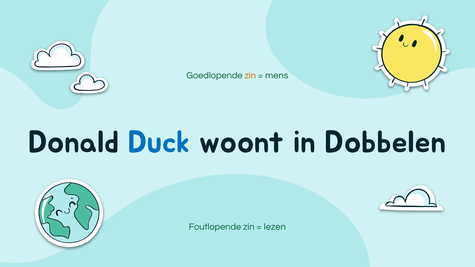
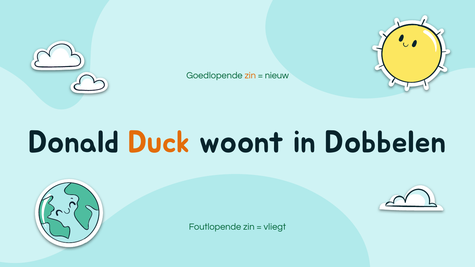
mens: mens -> nieuw
Duck colour: blue -> orange
lezen: lezen -> vliegt
